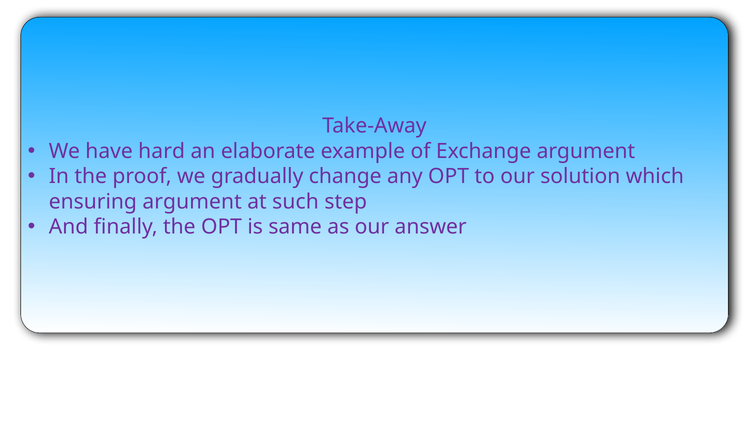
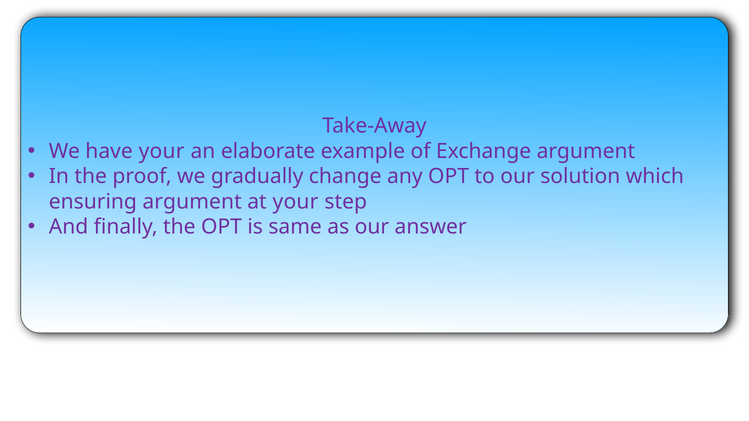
have hard: hard -> your
at such: such -> your
